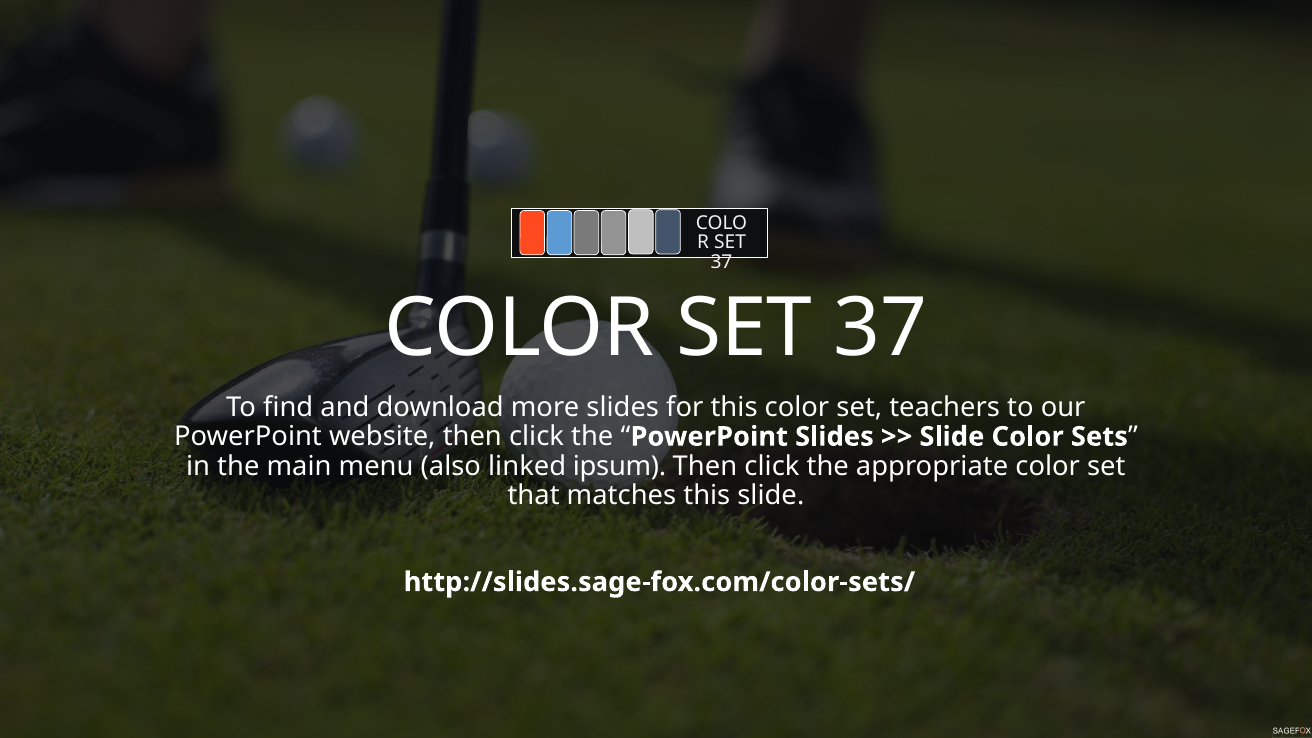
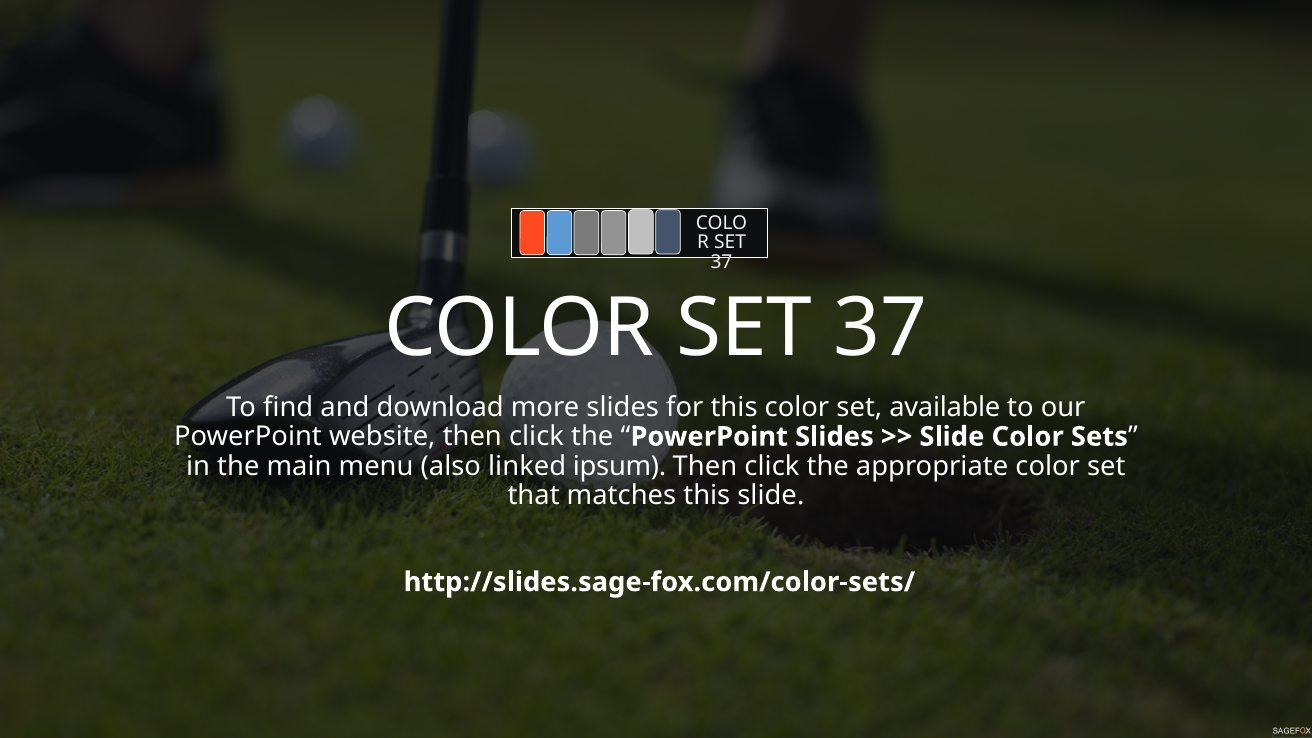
teachers: teachers -> available
